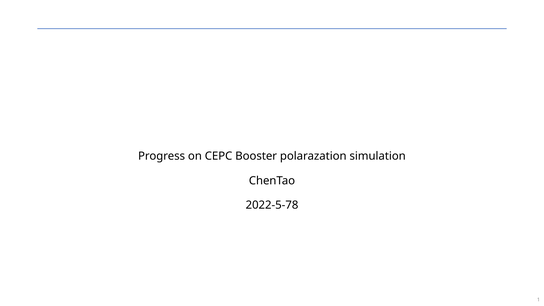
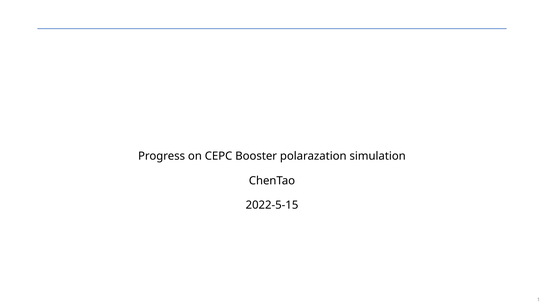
2022-5-78: 2022-5-78 -> 2022-5-15
